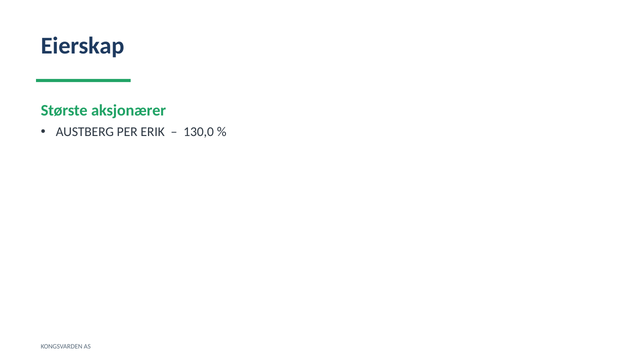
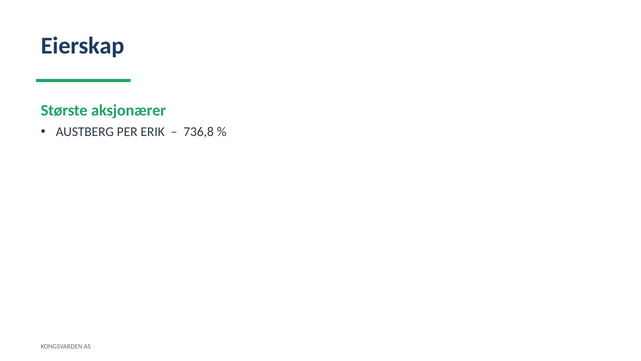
130,0: 130,0 -> 736,8
